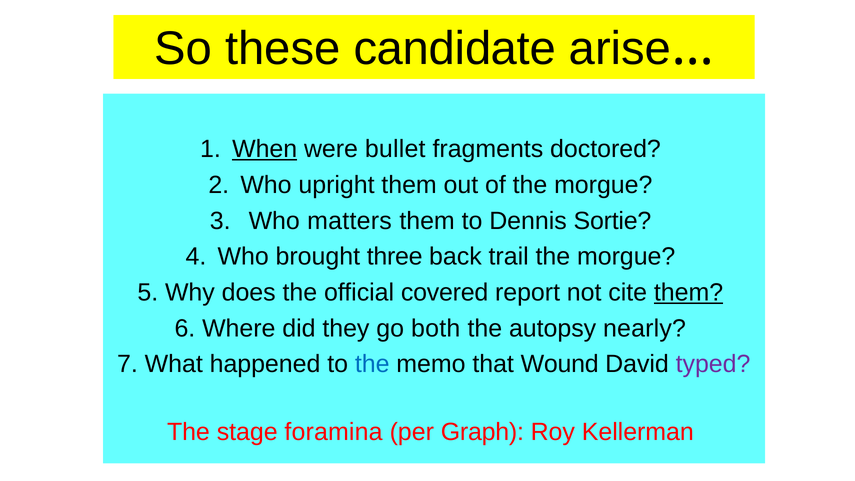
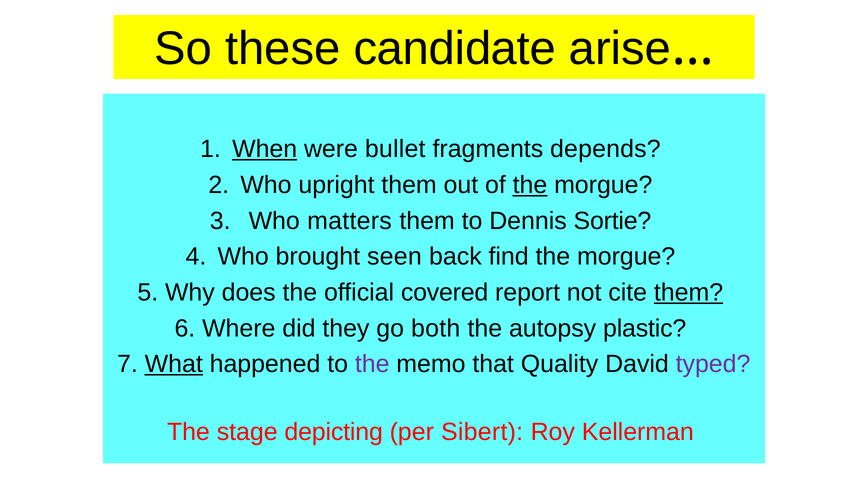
doctored: doctored -> depends
the at (530, 185) underline: none -> present
three: three -> seen
trail: trail -> find
nearly: nearly -> plastic
What underline: none -> present
the at (372, 364) colour: blue -> purple
Wound: Wound -> Quality
foramina: foramina -> depicting
Graph: Graph -> Sibert
